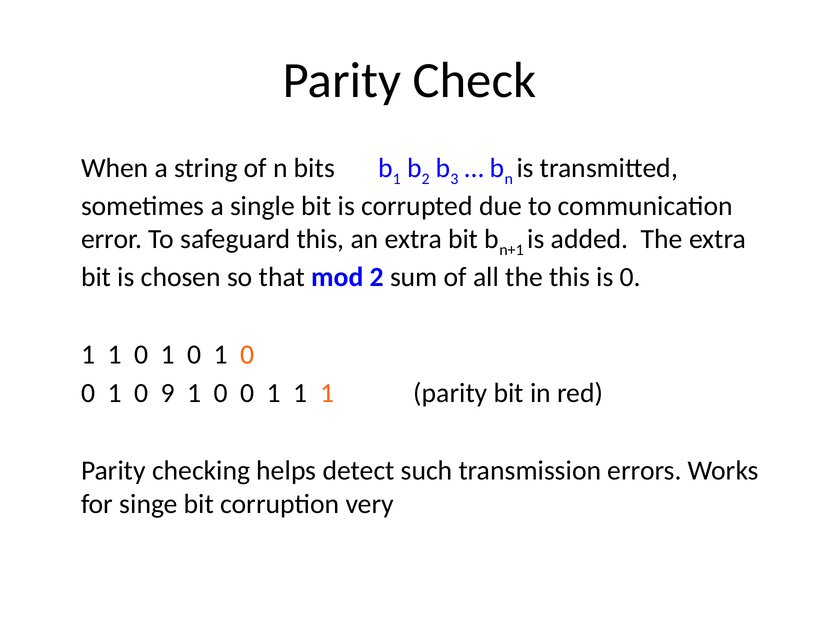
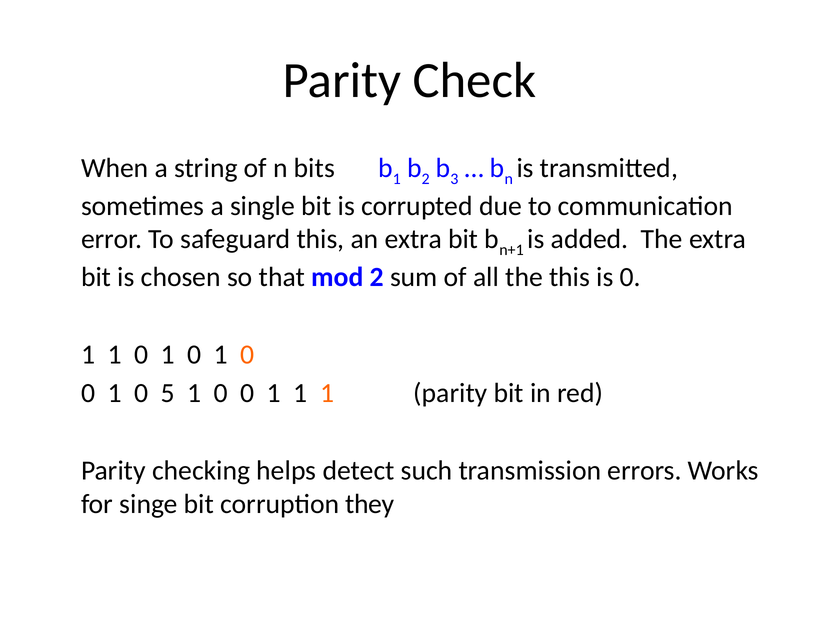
9: 9 -> 5
very: very -> they
